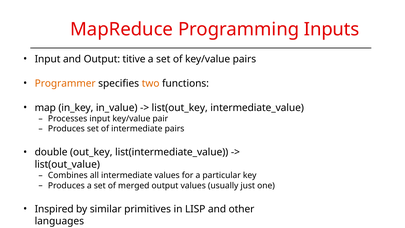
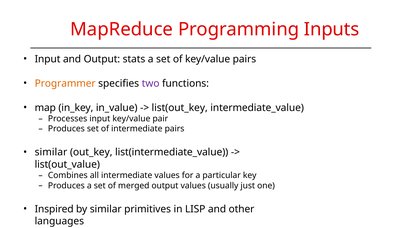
titive: titive -> stats
two colour: orange -> purple
double at (51, 152): double -> similar
